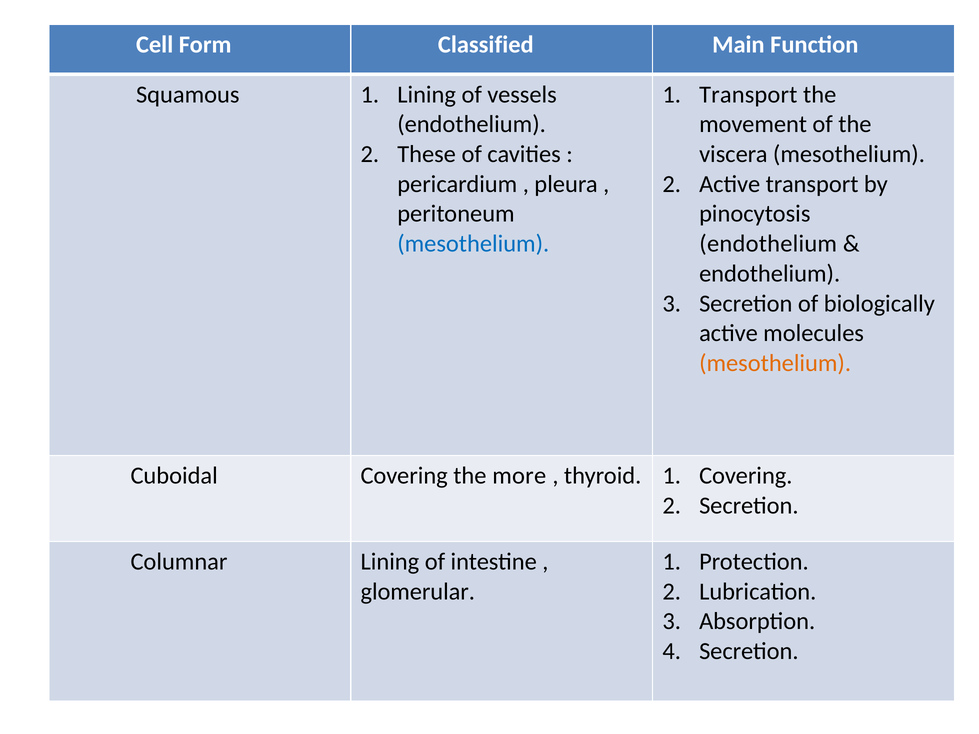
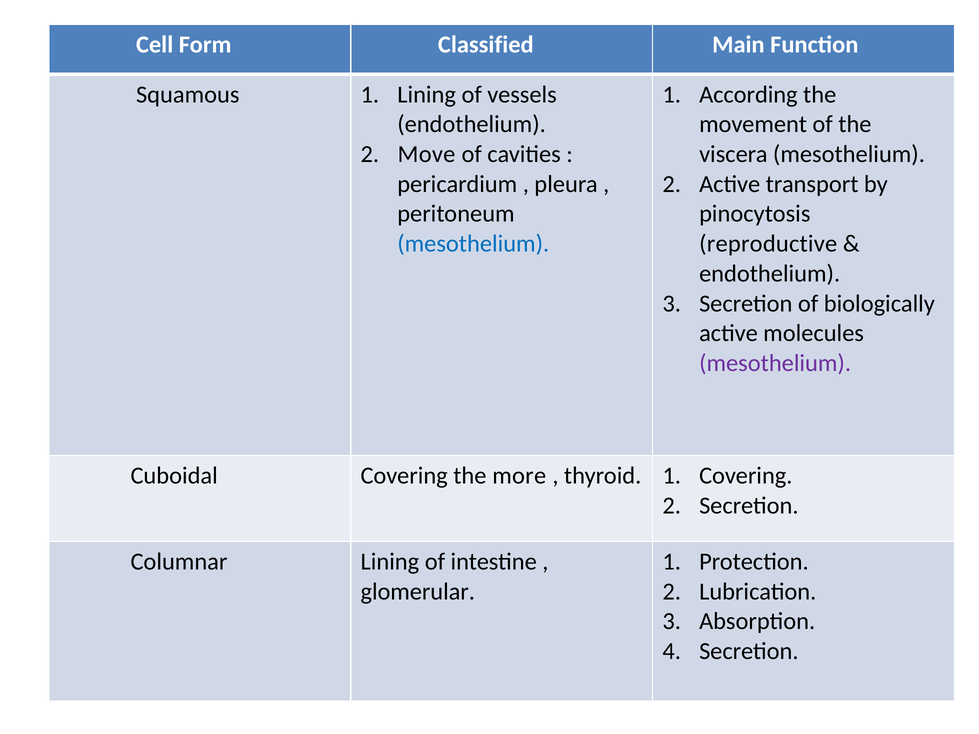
Transport at (748, 94): Transport -> According
These: These -> Move
endothelium at (768, 244): endothelium -> reproductive
mesothelium at (775, 363) colour: orange -> purple
